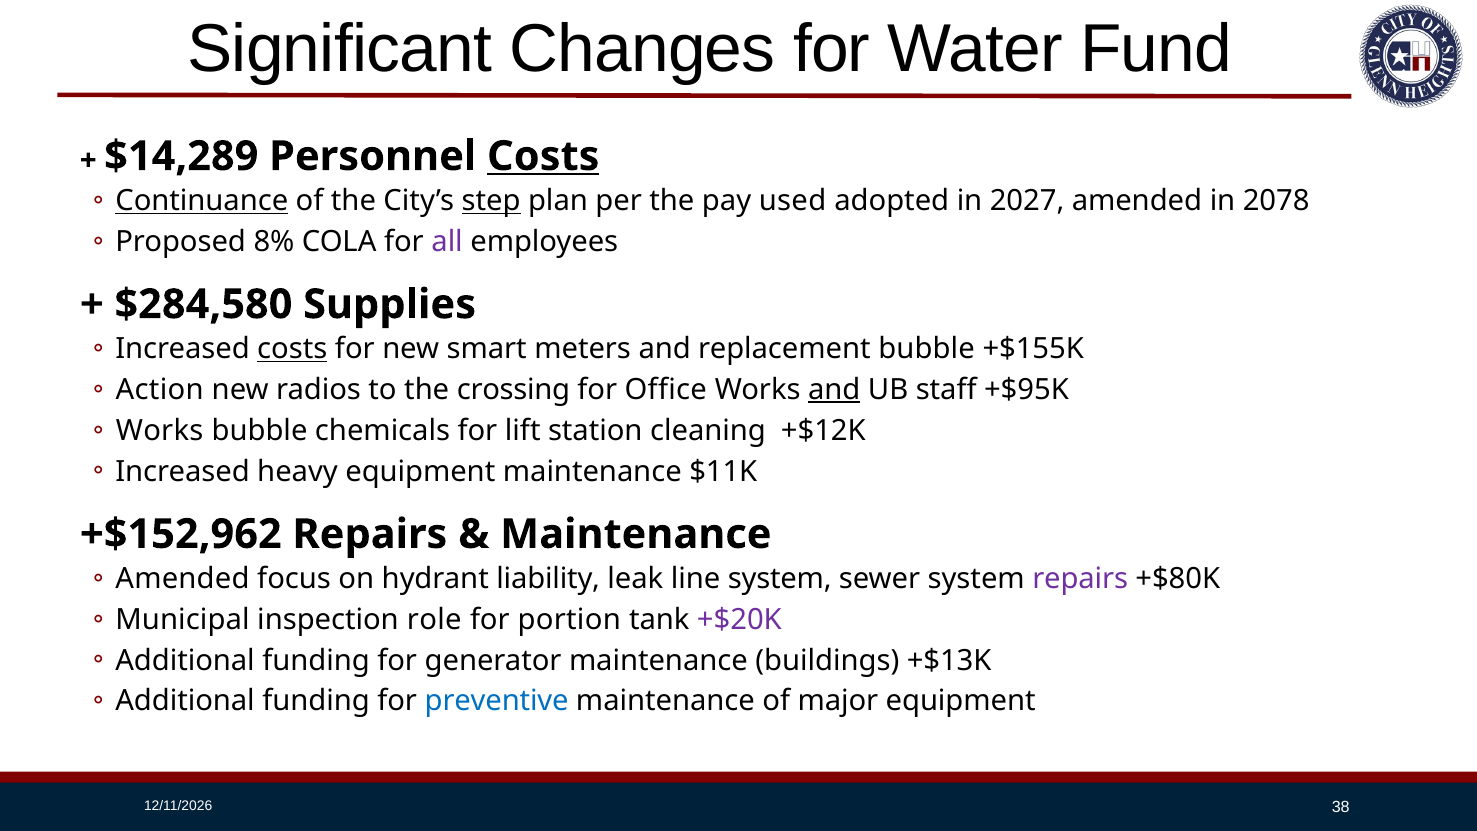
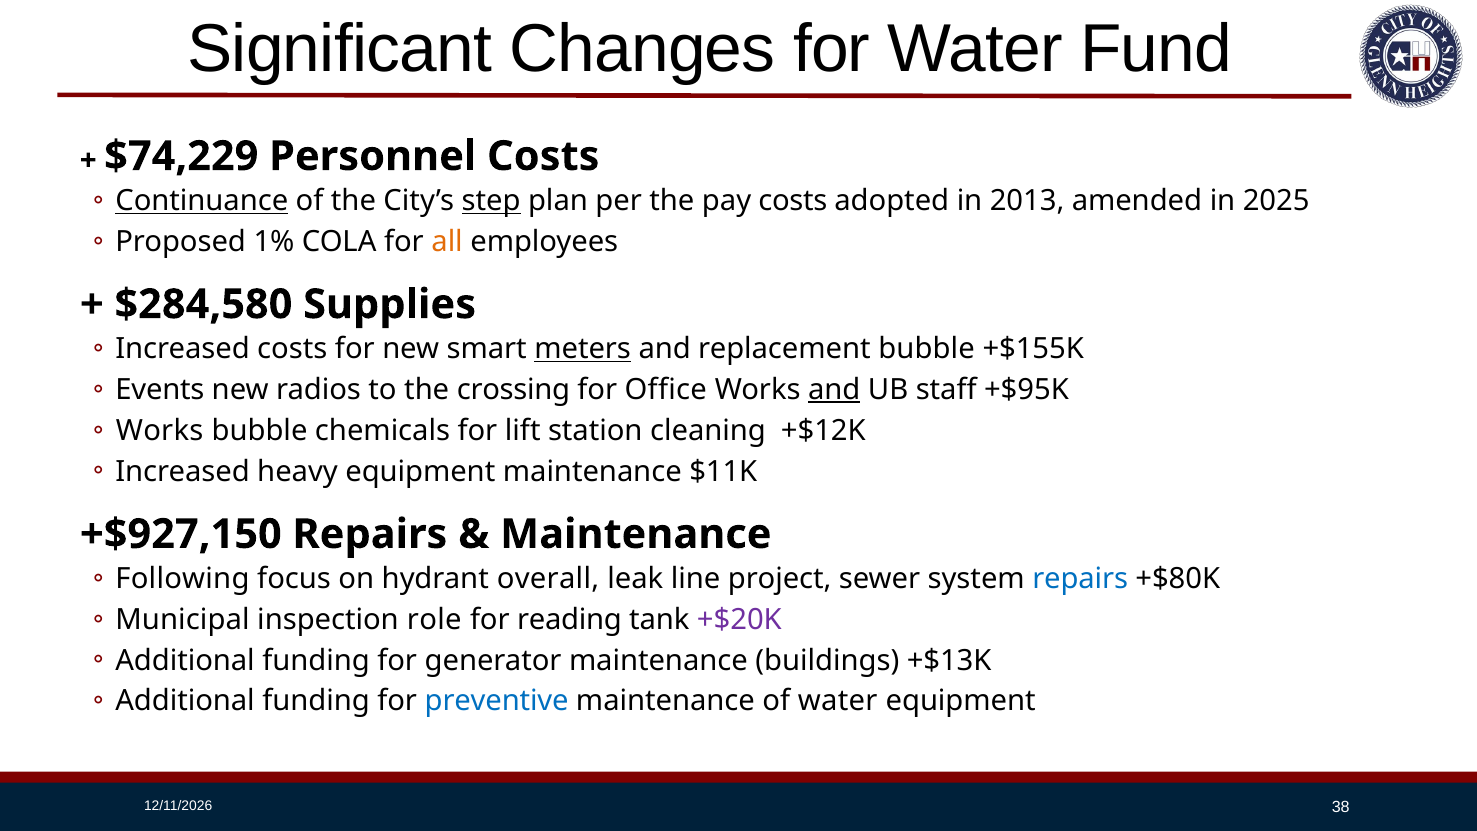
$14,289: $14,289 -> $74,229
Costs at (543, 156) underline: present -> none
pay used: used -> costs
2027: 2027 -> 2013
2078: 2078 -> 2025
8%: 8% -> 1%
all colour: purple -> orange
costs at (292, 349) underline: present -> none
meters underline: none -> present
Action: Action -> Events
+$152,962: +$152,962 -> +$927,150
Amended at (182, 579): Amended -> Following
liability: liability -> overall
line system: system -> project
repairs at (1080, 579) colour: purple -> blue
portion: portion -> reading
of major: major -> water
